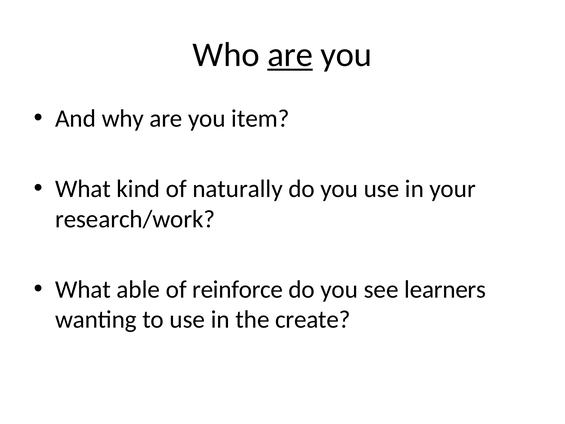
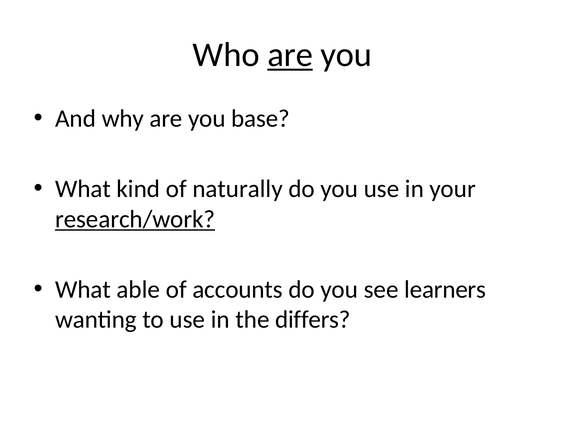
item: item -> base
research/work underline: none -> present
reinforce: reinforce -> accounts
create: create -> differs
